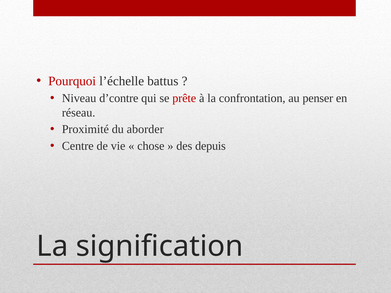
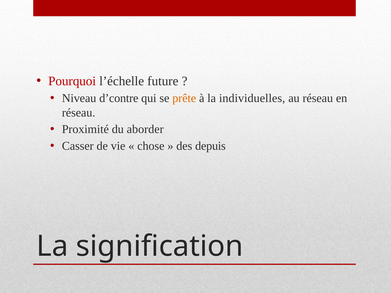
battus: battus -> future
prête colour: red -> orange
confrontation: confrontation -> individuelles
au penser: penser -> réseau
Centre: Centre -> Casser
